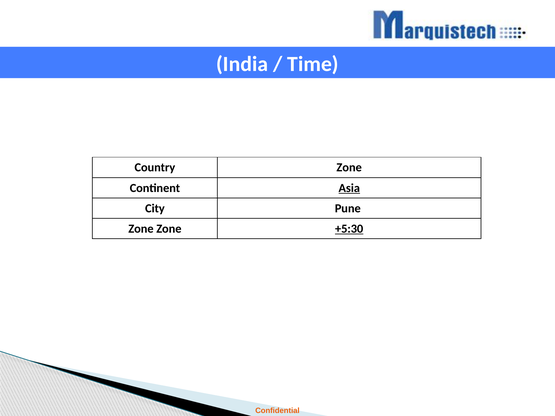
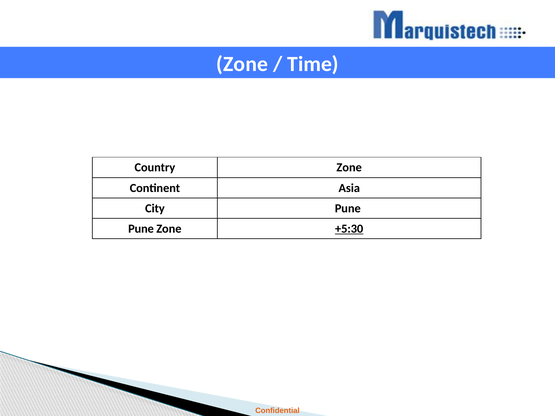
India at (242, 64): India -> Zone
Asia underline: present -> none
Zone at (141, 229): Zone -> Pune
